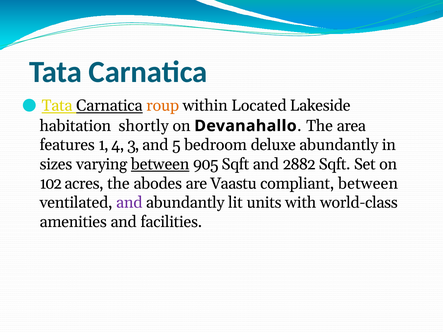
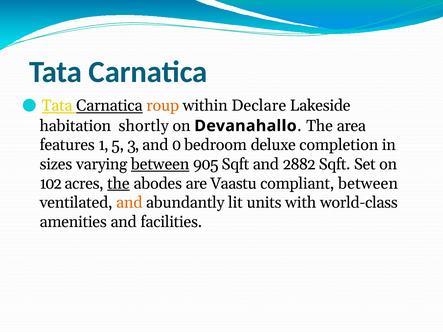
Located: Located -> Declare
4: 4 -> 5
5: 5 -> 0
deluxe abundantly: abundantly -> completion
the at (118, 184) underline: none -> present
and at (129, 203) colour: purple -> orange
